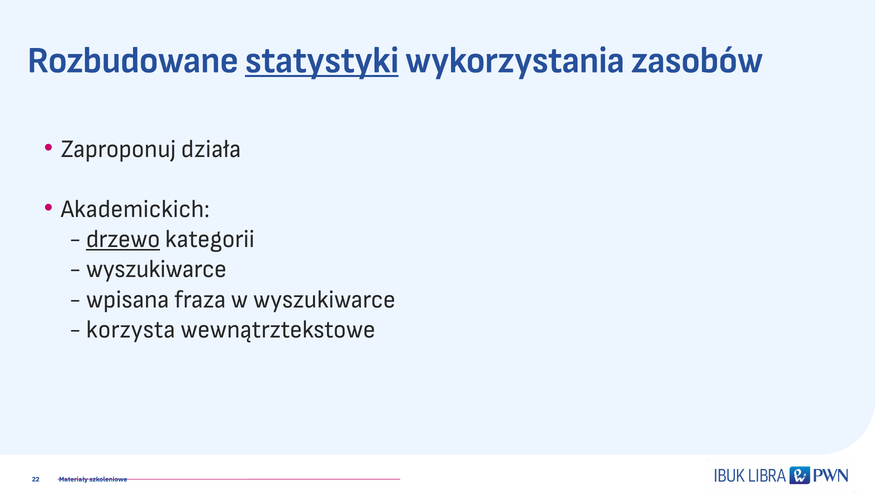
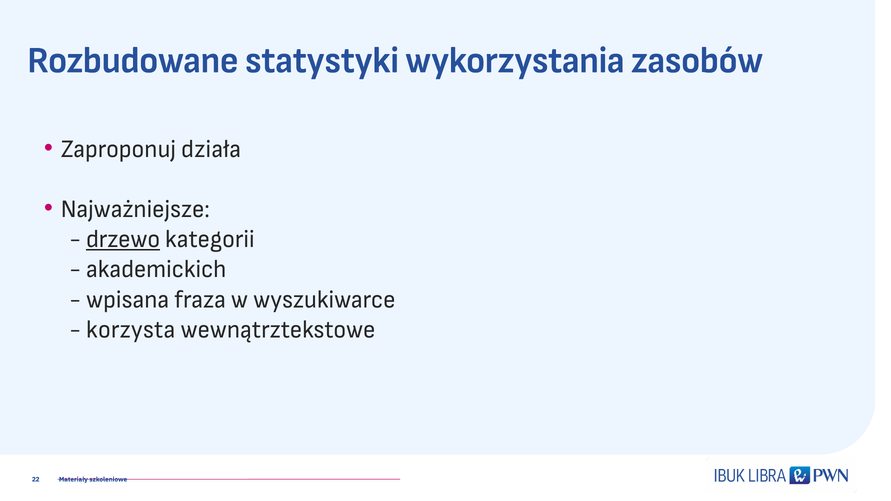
statystyki underline: present -> none
Akademickich: Akademickich -> Najważniejsze
wyszukiwarce at (156, 269): wyszukiwarce -> akademickich
